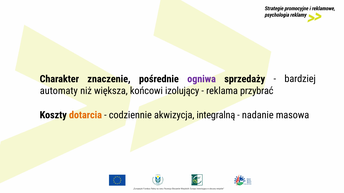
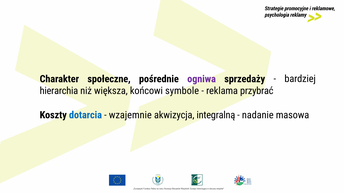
znaczenie: znaczenie -> społeczne
automaty: automaty -> hierarchia
izolujący: izolujący -> symbole
dotarcia colour: orange -> blue
codziennie: codziennie -> wzajemnie
